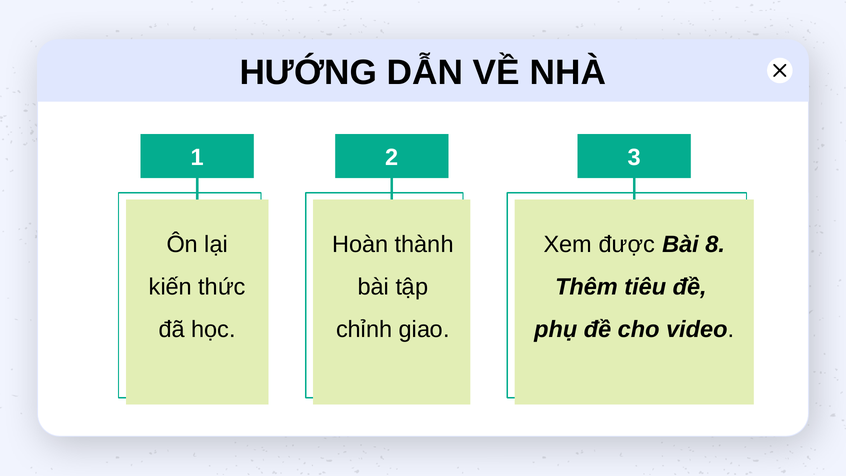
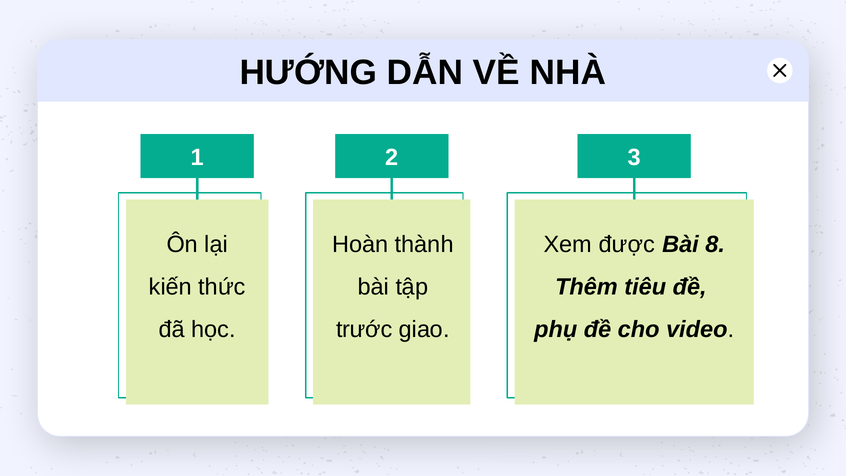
chỉnh: chỉnh -> trước
